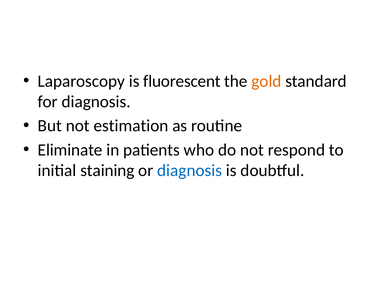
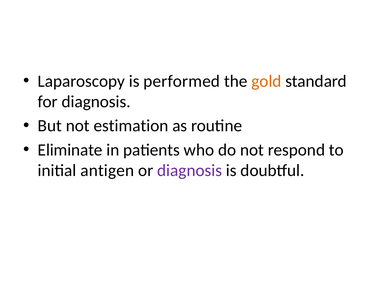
fluorescent: fluorescent -> performed
staining: staining -> antigen
diagnosis at (190, 171) colour: blue -> purple
